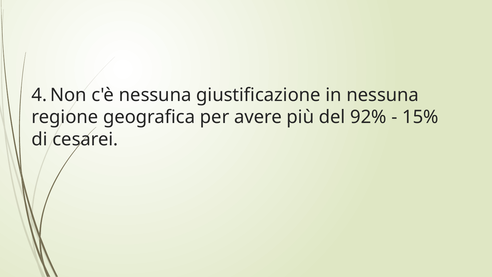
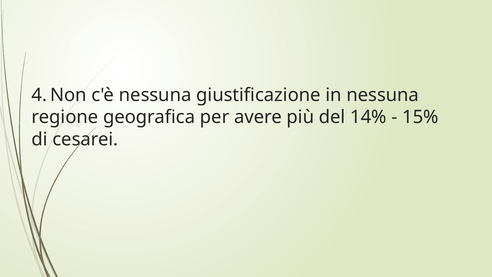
92%: 92% -> 14%
